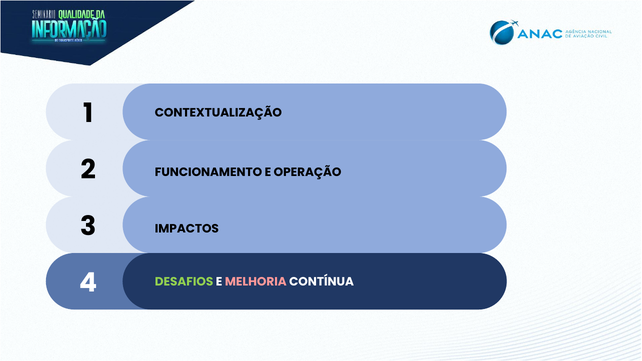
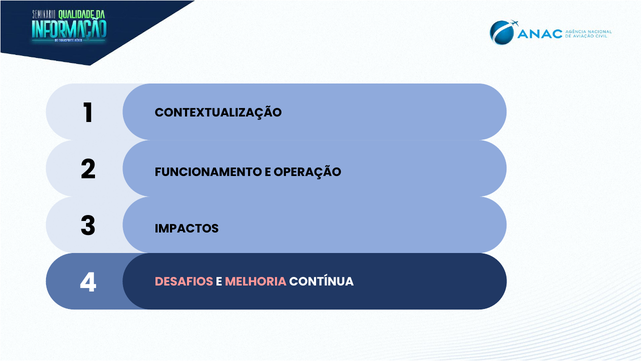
DESAFIOS colour: light green -> pink
